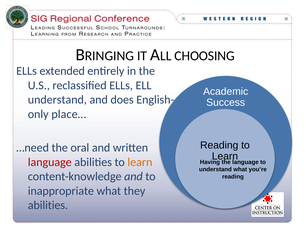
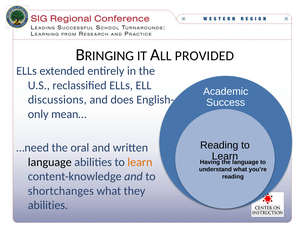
CHOOSING: CHOOSING -> PROVIDED
understand at (57, 100): understand -> discussions
place…: place… -> mean…
language at (50, 162) colour: red -> black
inappropriate: inappropriate -> shortchanges
